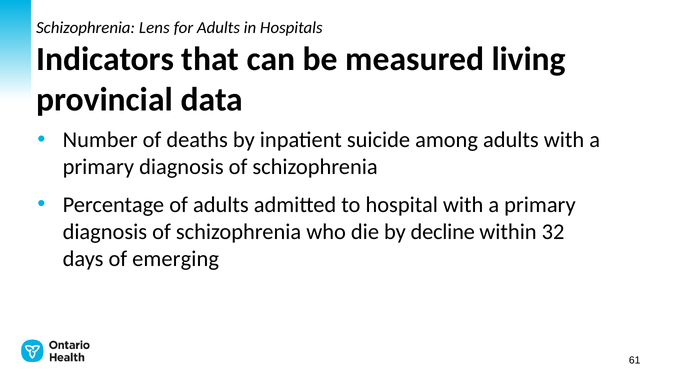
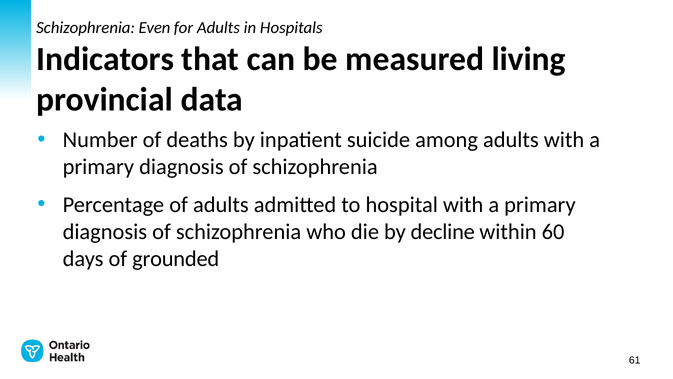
Lens: Lens -> Even
32: 32 -> 60
emerging: emerging -> grounded
